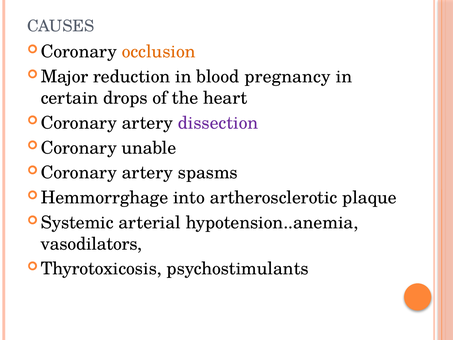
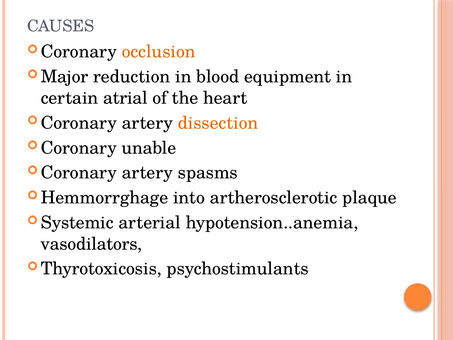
pregnancy: pregnancy -> equipment
drops: drops -> atrial
dissection colour: purple -> orange
